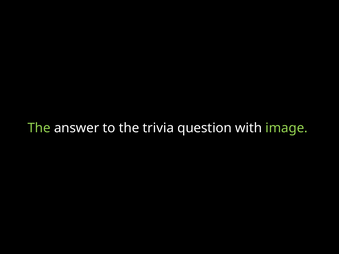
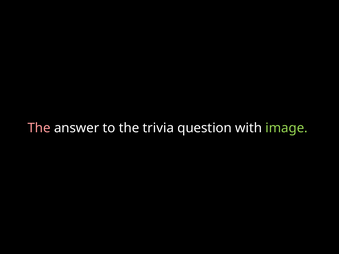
The at (39, 128) colour: light green -> pink
